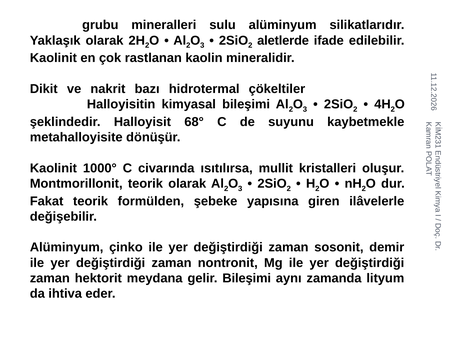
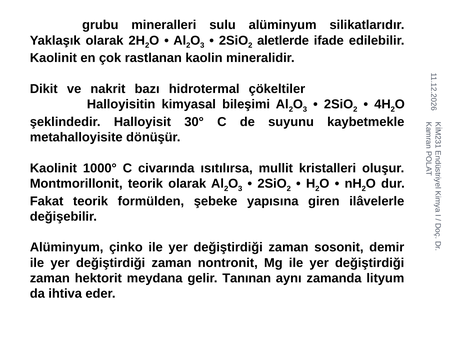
68°: 68° -> 30°
gelir Bileşimi: Bileşimi -> Tanınan
